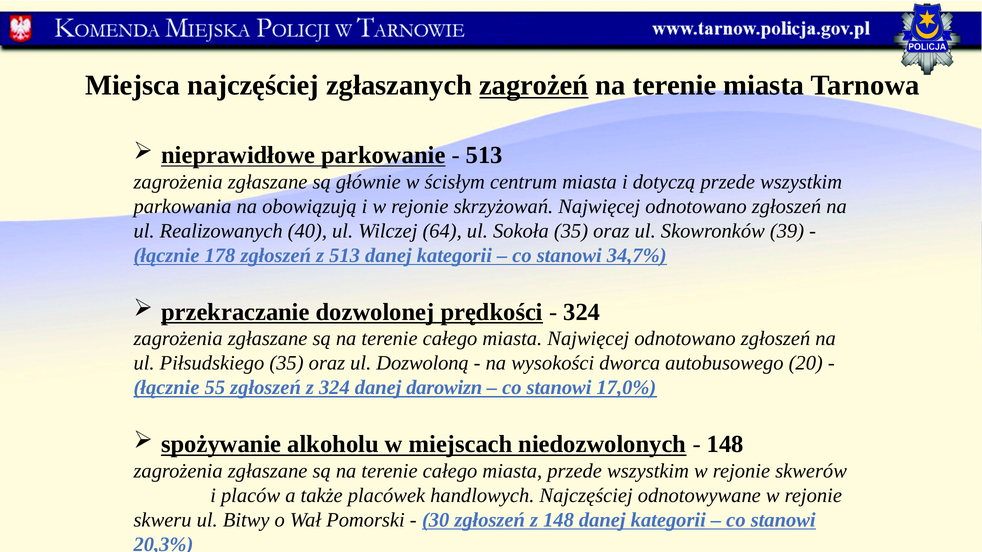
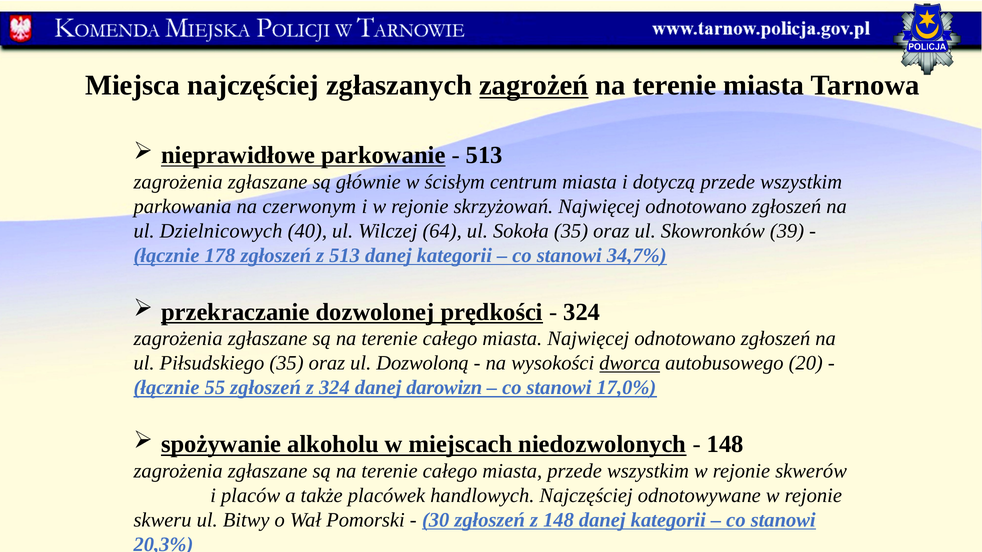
obowiązują: obowiązują -> czerwonym
Realizowanych: Realizowanych -> Dzielnicowych
dworca underline: none -> present
